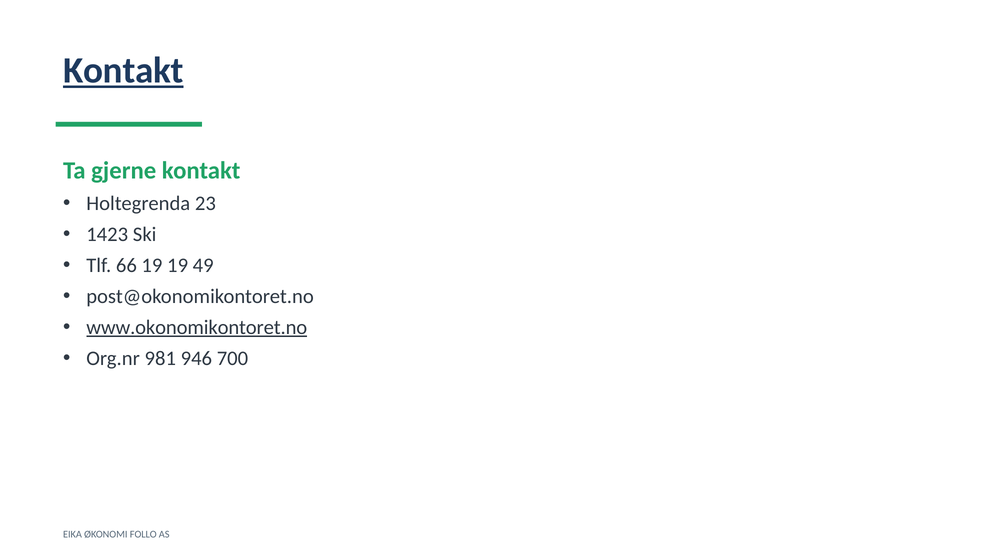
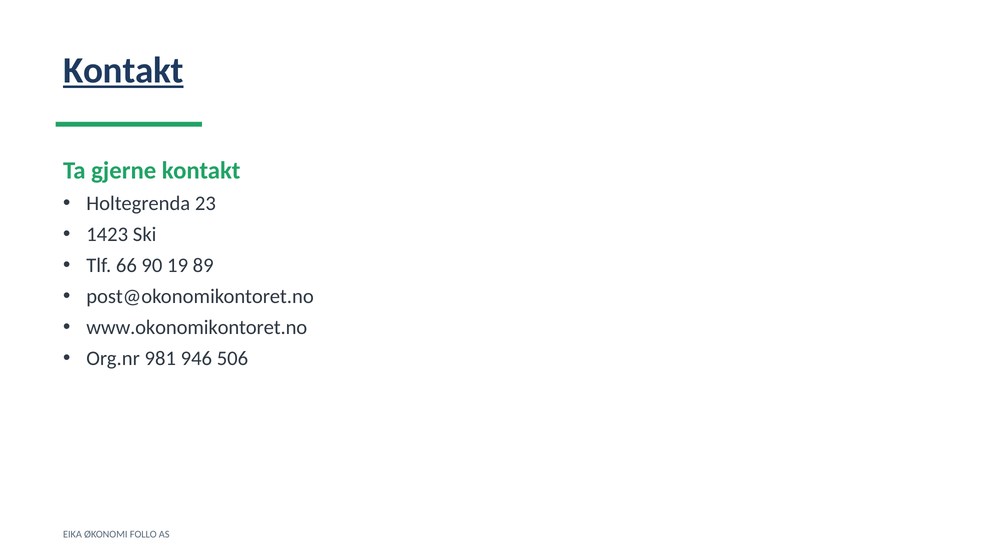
66 19: 19 -> 90
49: 49 -> 89
www.okonomikontoret.no underline: present -> none
700: 700 -> 506
